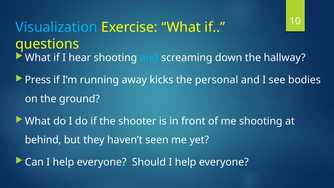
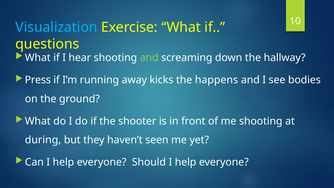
and at (149, 58) colour: light blue -> light green
personal: personal -> happens
behind: behind -> during
